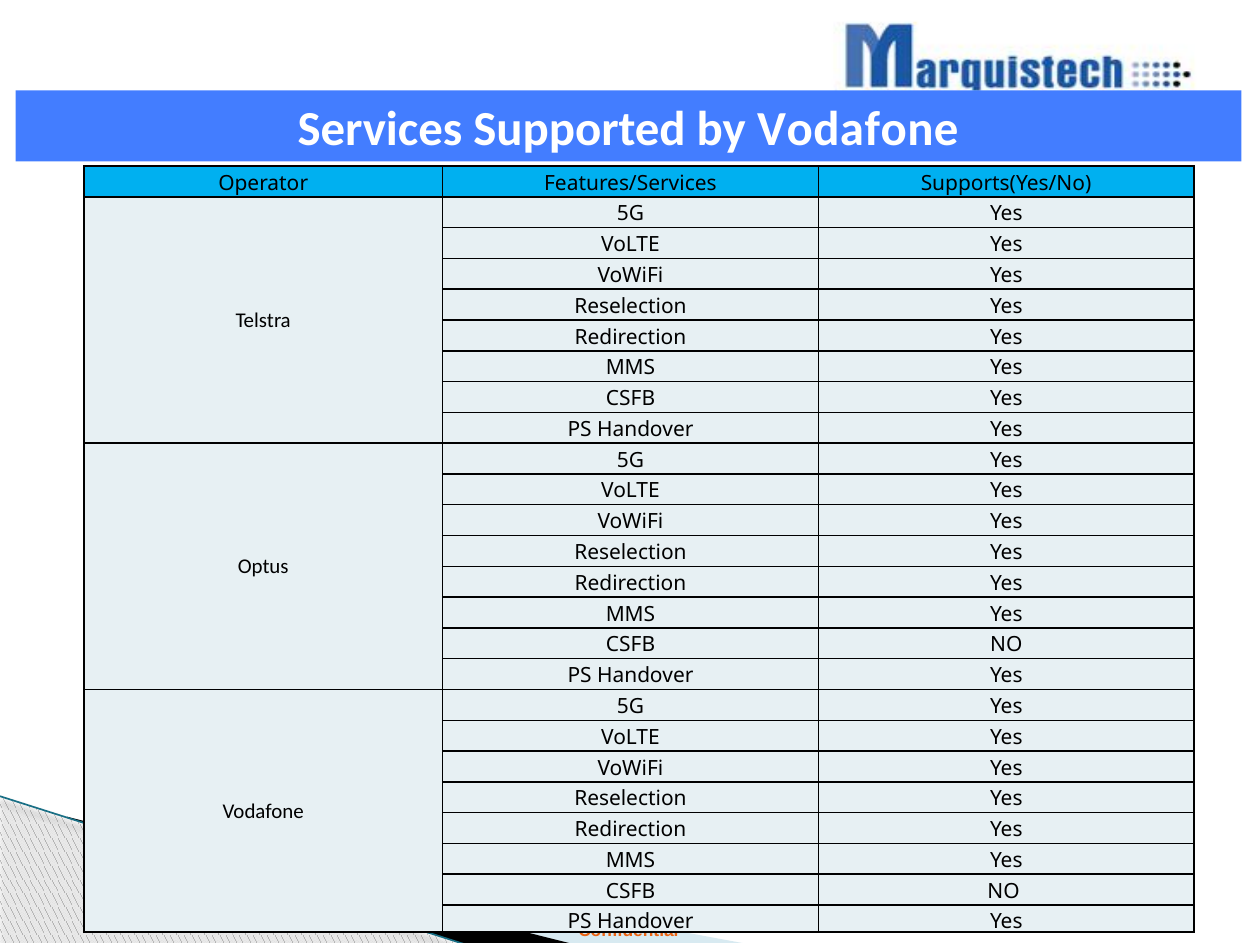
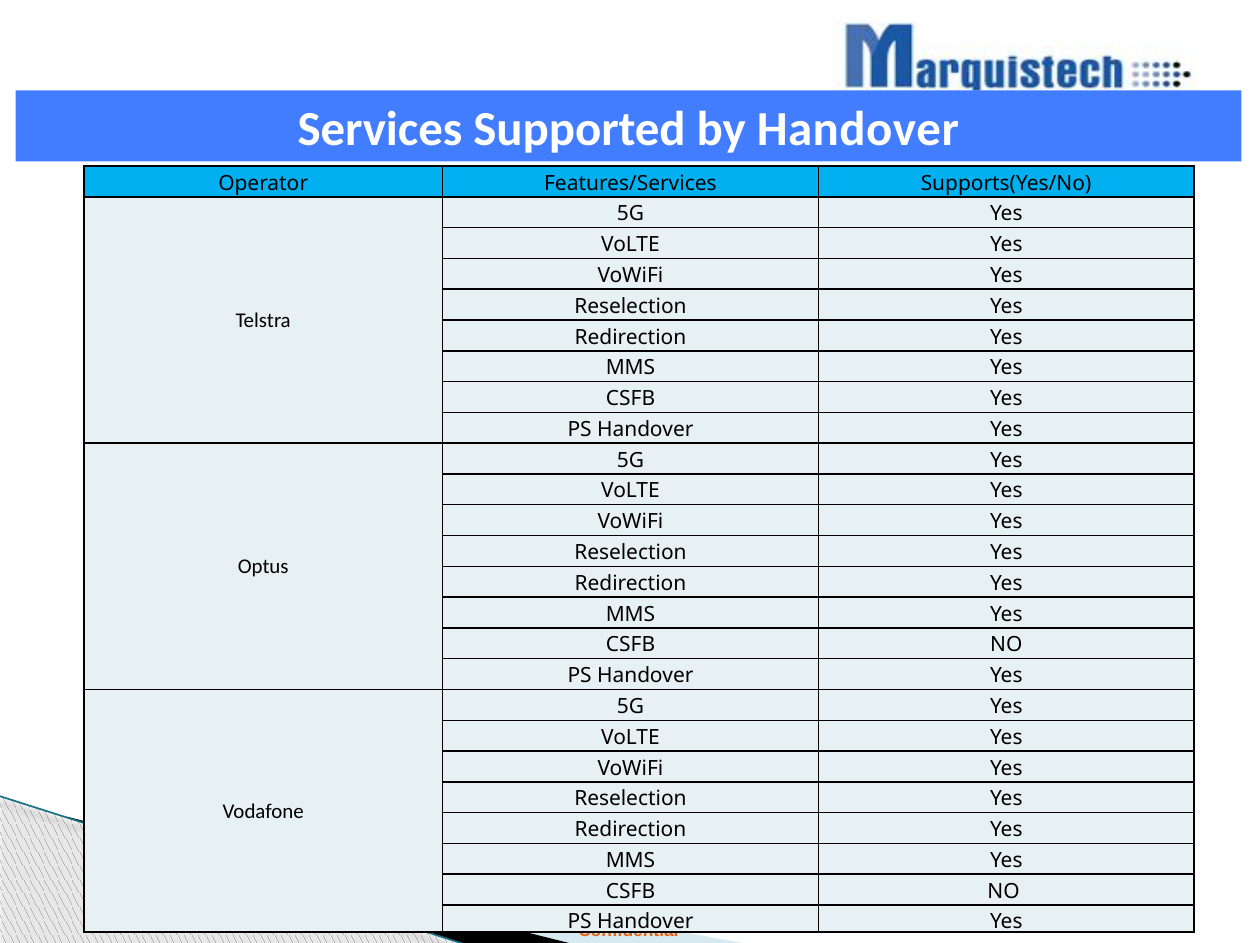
by Vodafone: Vodafone -> Handover
